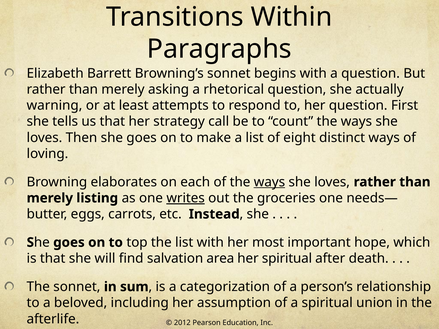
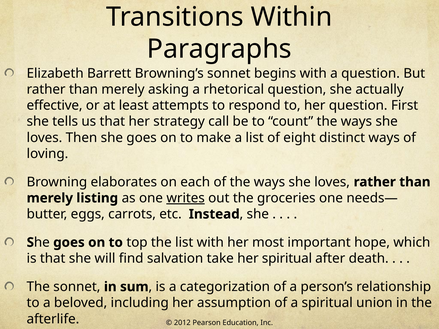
warning: warning -> effective
ways at (269, 182) underline: present -> none
area: area -> take
